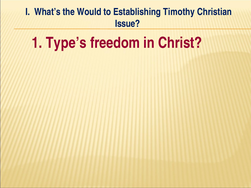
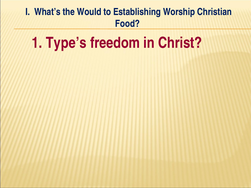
Timothy: Timothy -> Worship
Issue: Issue -> Food
